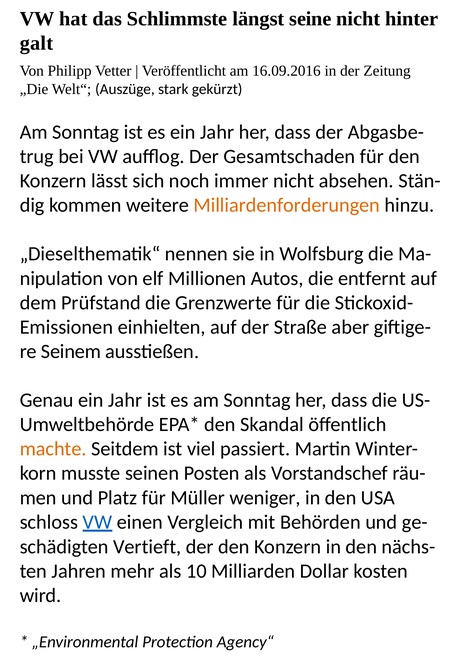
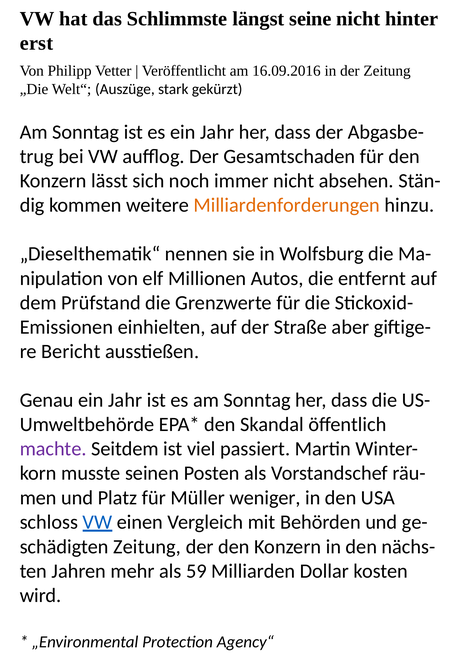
galt: galt -> erst
Seinem: Seinem -> Bericht
machte colour: orange -> purple
Vertieft at (147, 547): Vertieft -> Zeitung
10: 10 -> 59
